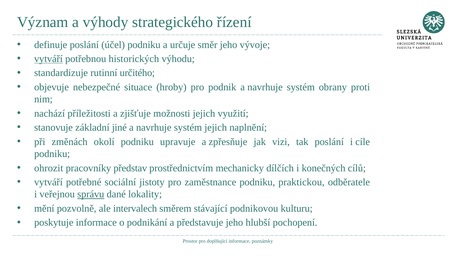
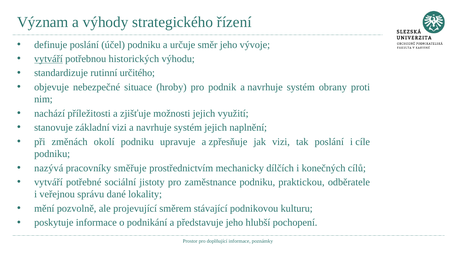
základní jiné: jiné -> vizi
ohrozit: ohrozit -> nazývá
představ: představ -> směřuje
správu underline: present -> none
intervalech: intervalech -> projevující
